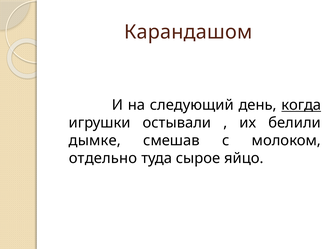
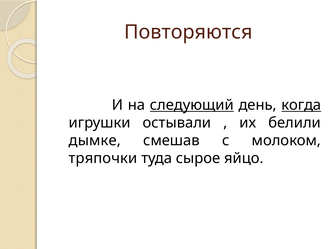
Карандашом: Карандашом -> Повторяются
следующий underline: none -> present
отдельно: отдельно -> тряпочки
